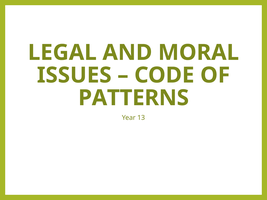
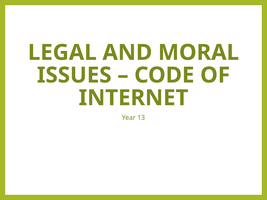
PATTERNS: PATTERNS -> INTERNET
